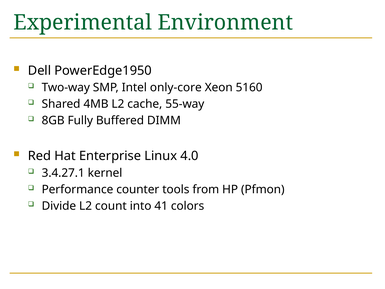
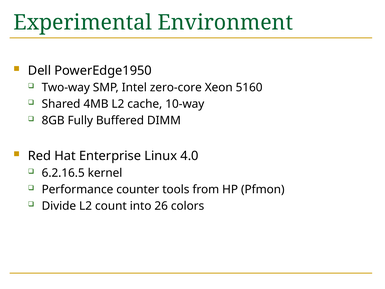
only-core: only-core -> zero-core
55-way: 55-way -> 10-way
3.4.27.1: 3.4.27.1 -> 6.2.16.5
41: 41 -> 26
